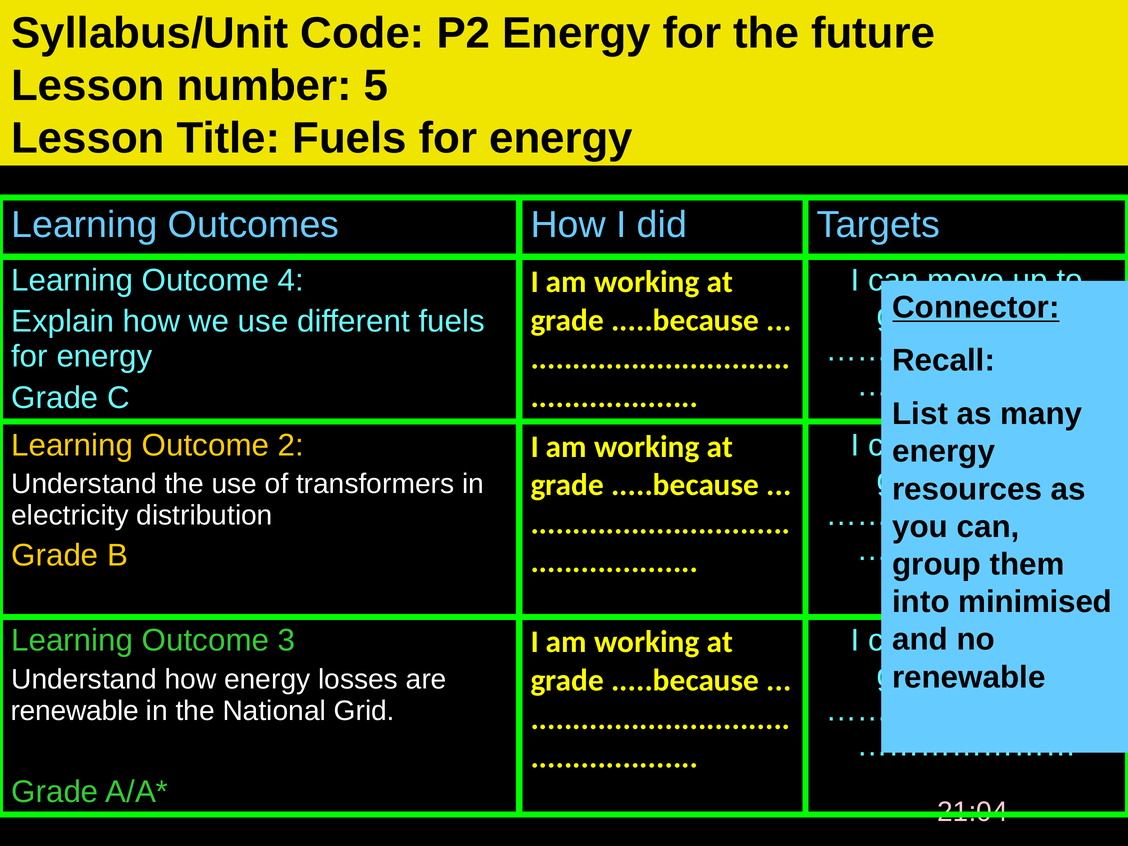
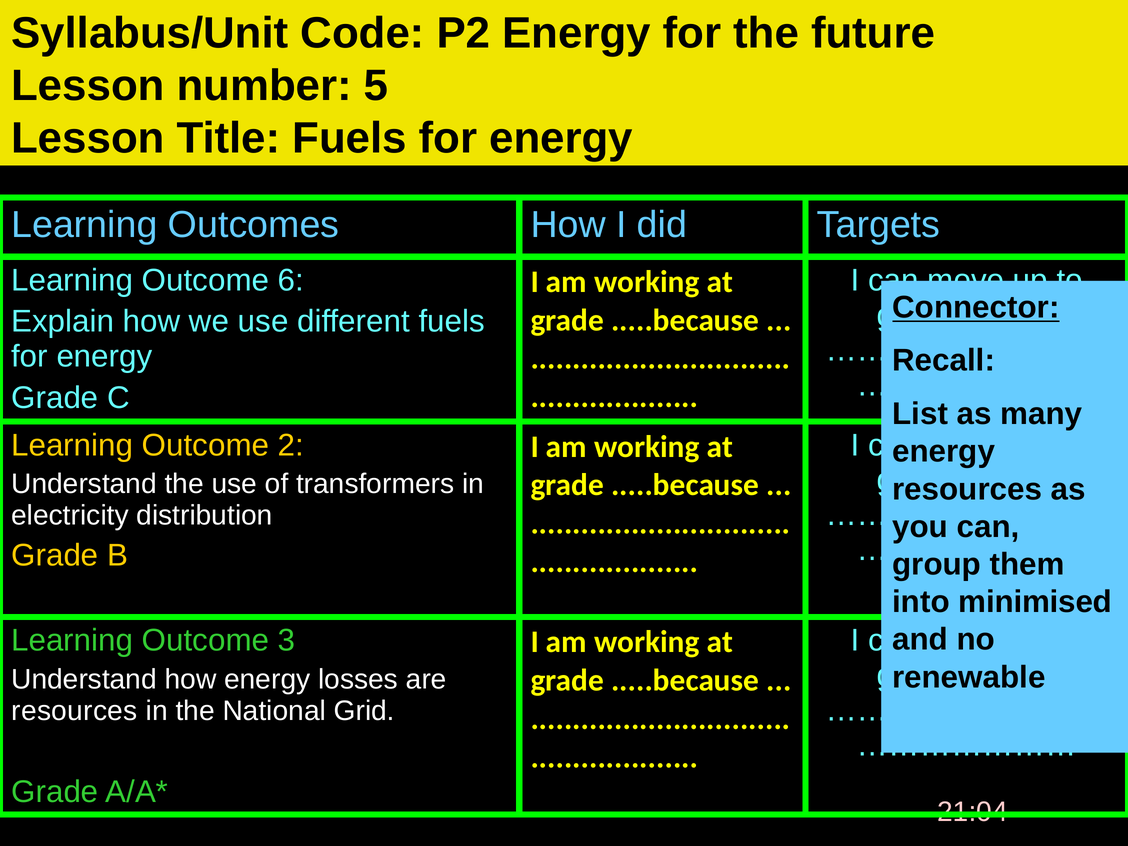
4: 4 -> 6
renewable at (75, 711): renewable -> resources
